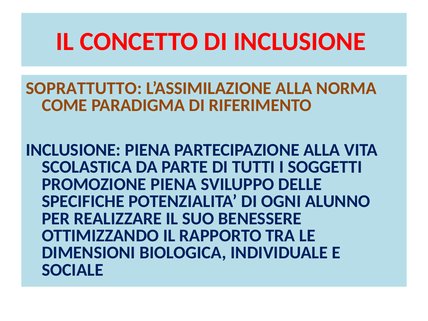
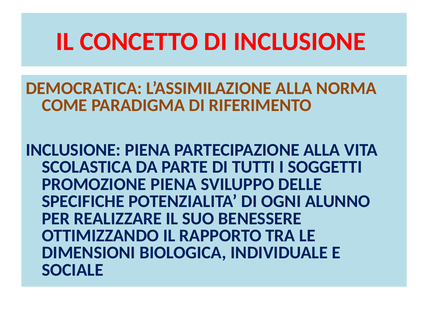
SOPRATTUTTO: SOPRATTUTTO -> DEMOCRATICA
